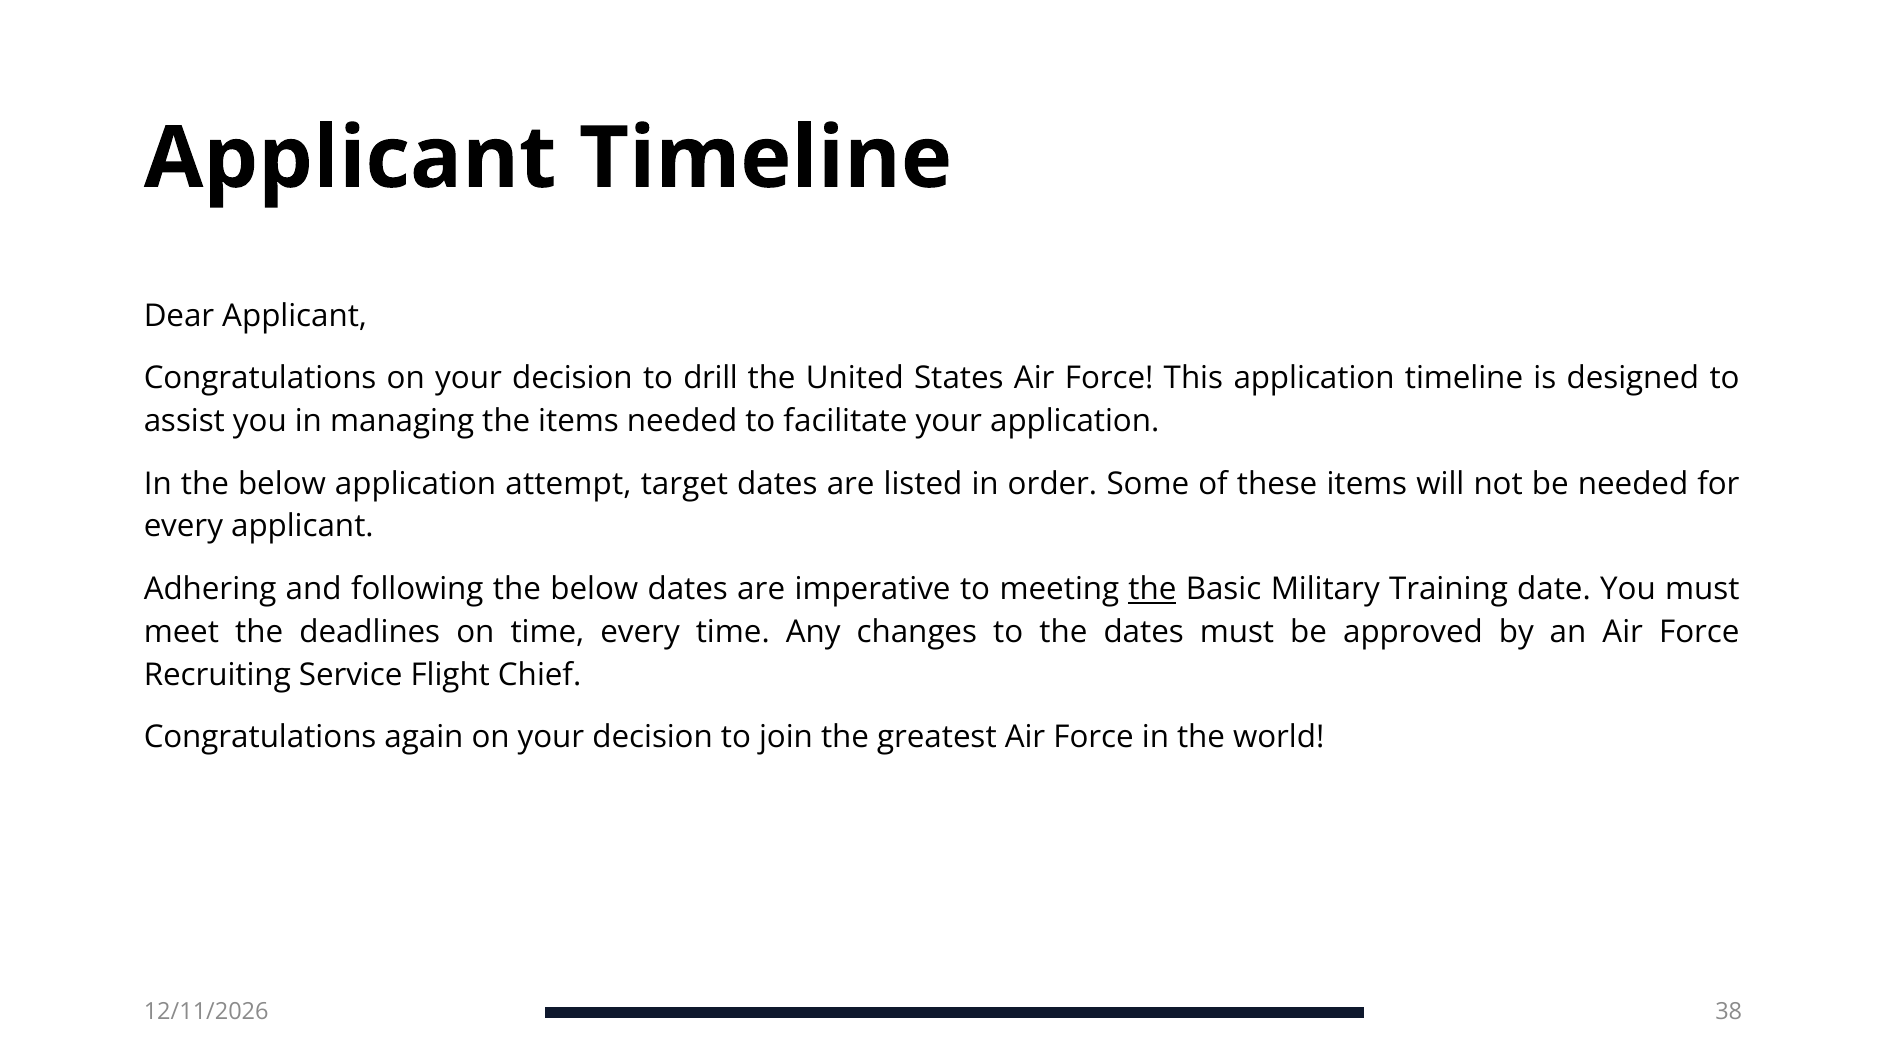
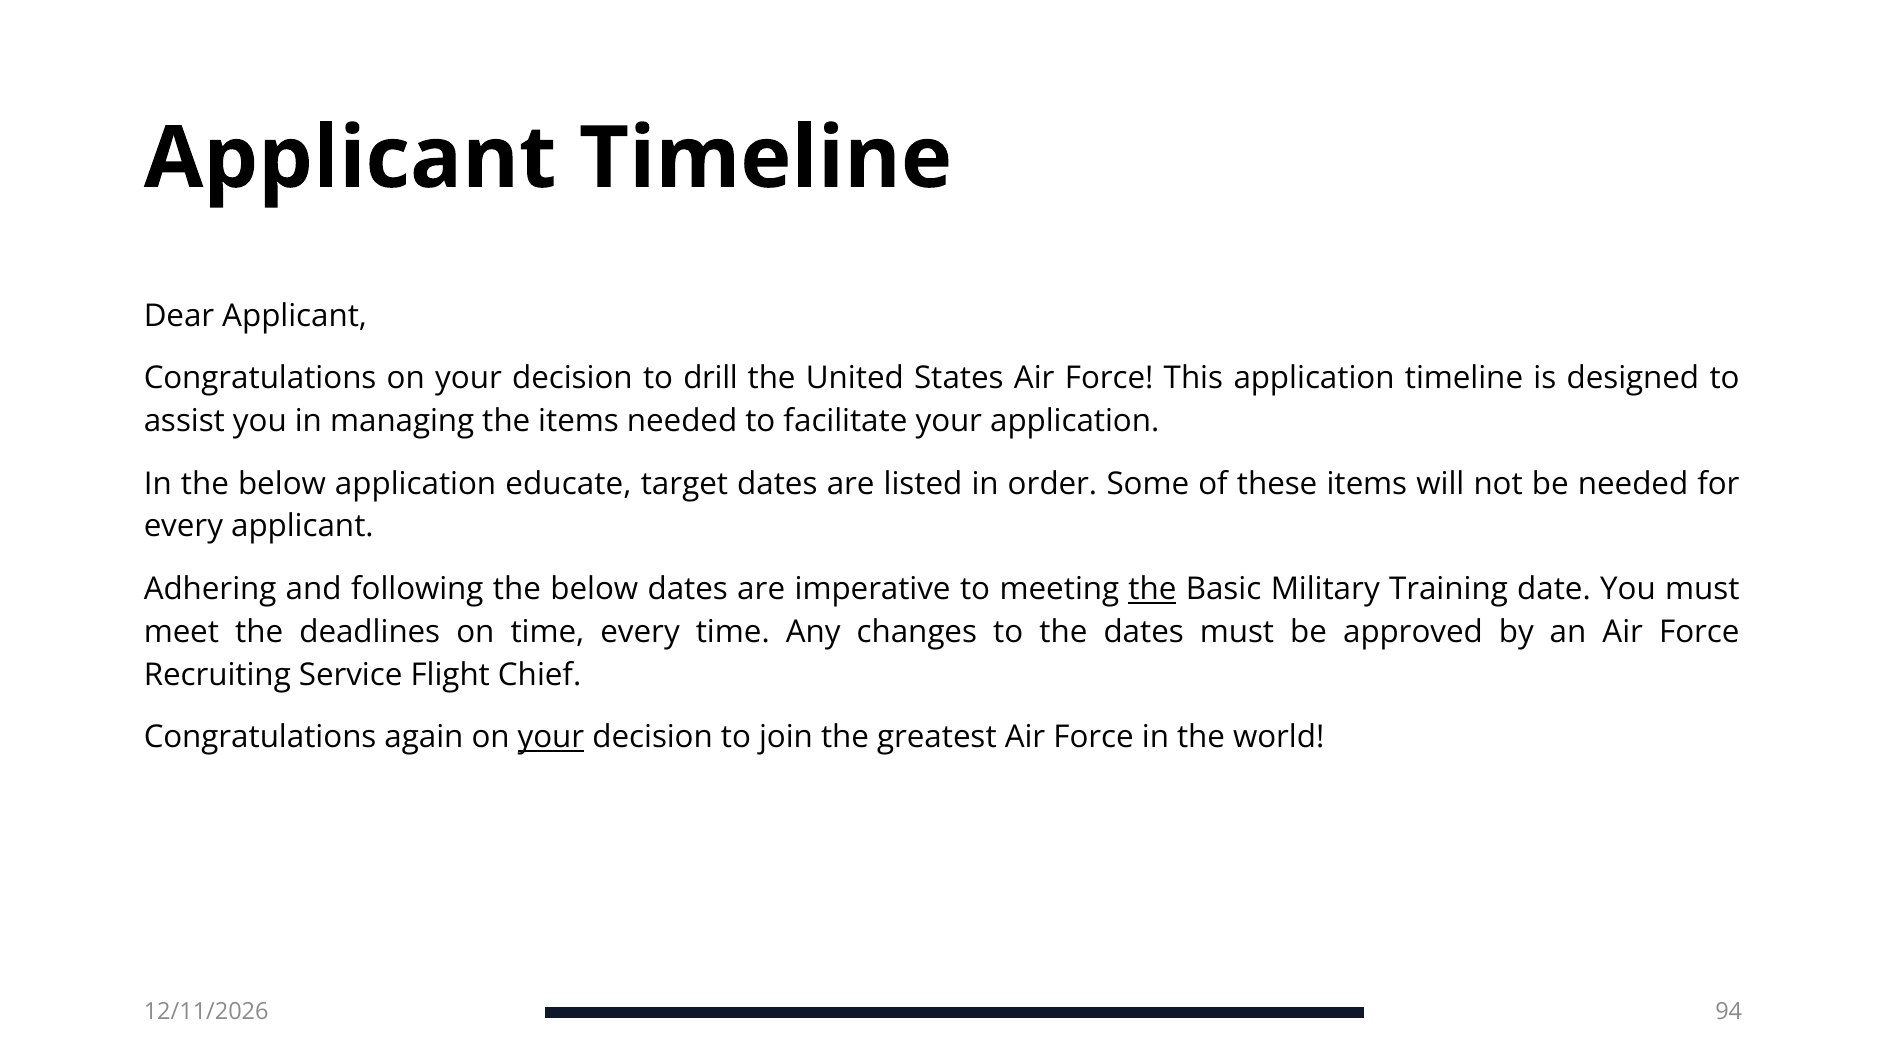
attempt: attempt -> educate
your at (551, 737) underline: none -> present
38: 38 -> 94
